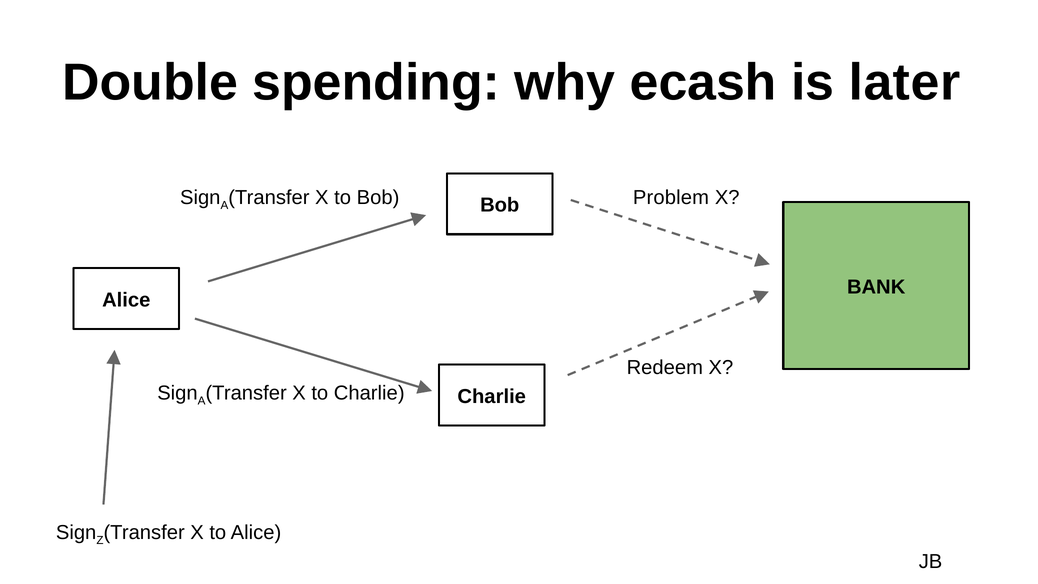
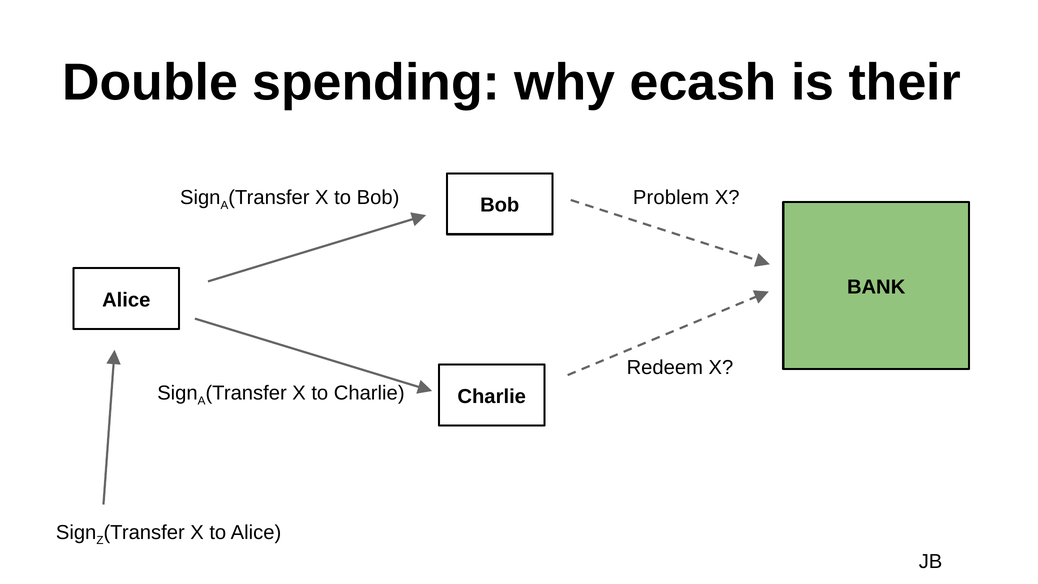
later: later -> their
